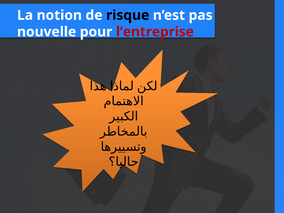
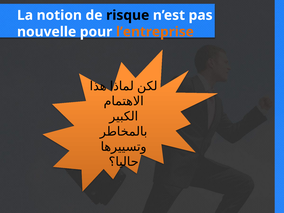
l’entreprise colour: red -> orange
